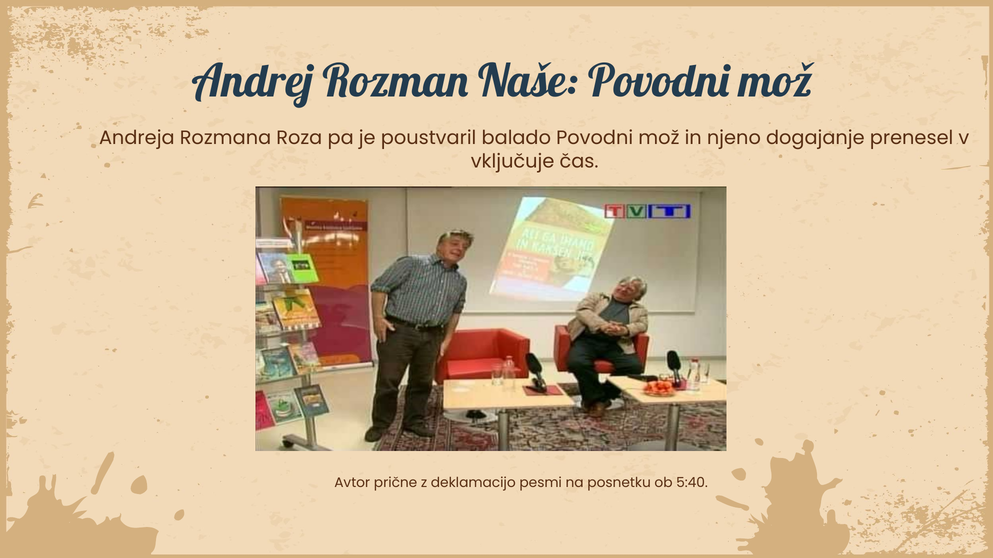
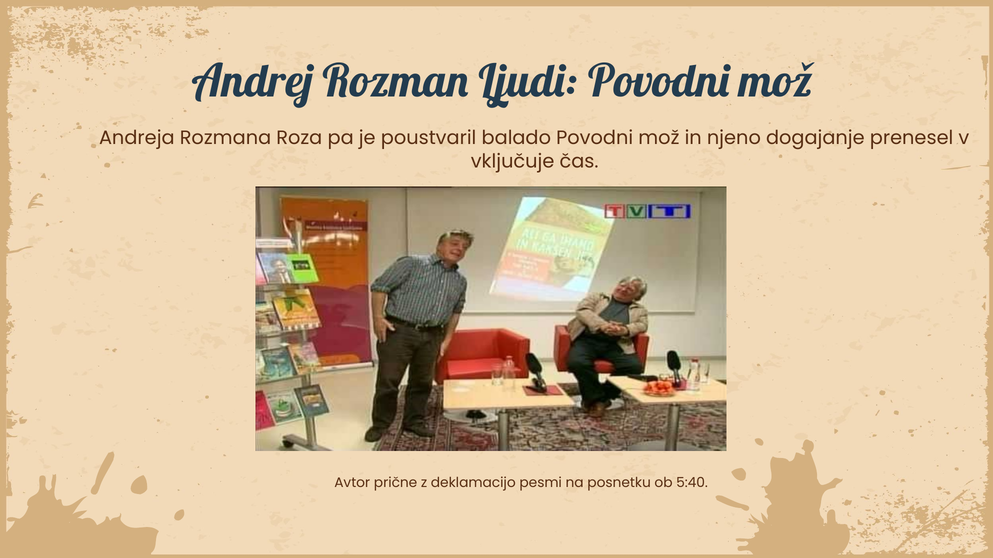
Naše: Naše -> Ljudi
